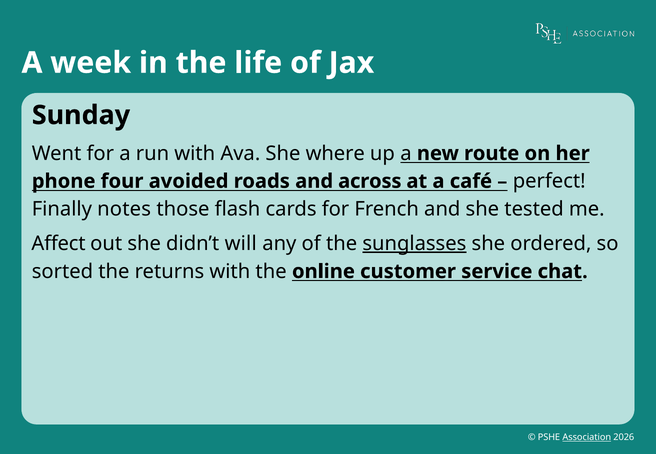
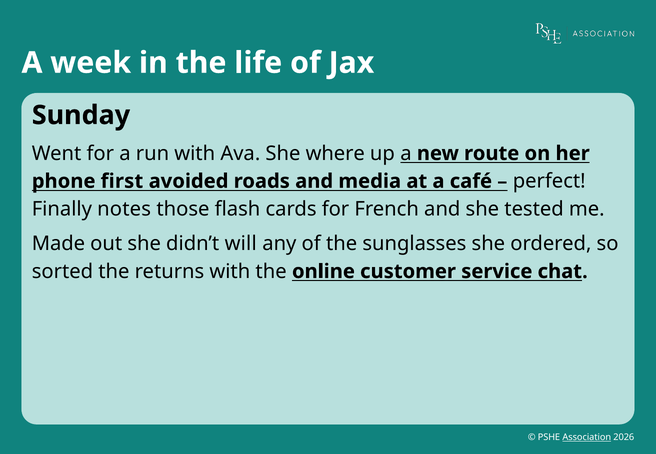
four: four -> first
across: across -> media
Affect: Affect -> Made
sunglasses underline: present -> none
